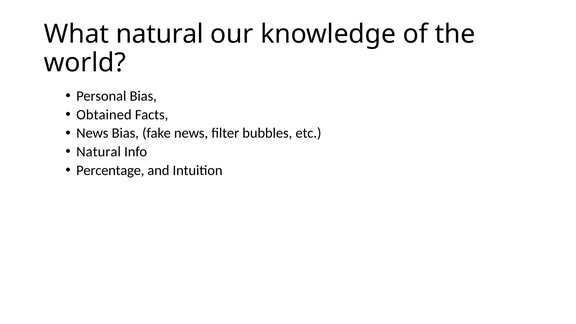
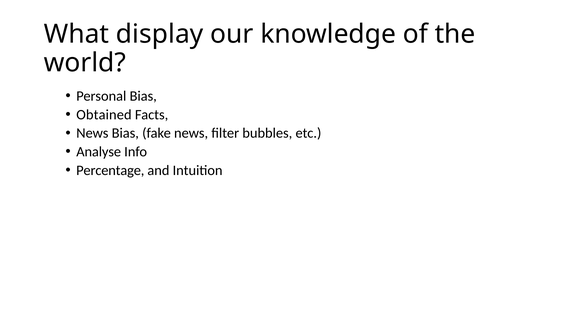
What natural: natural -> display
Natural at (99, 152): Natural -> Analyse
